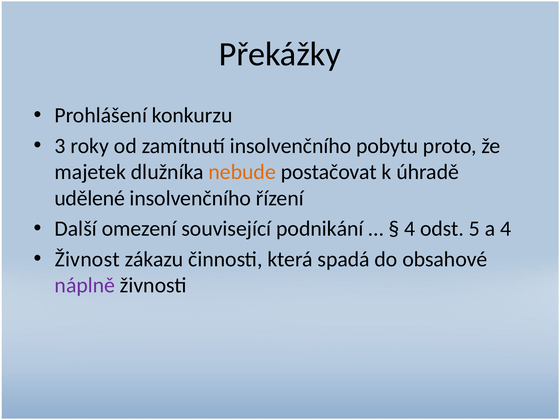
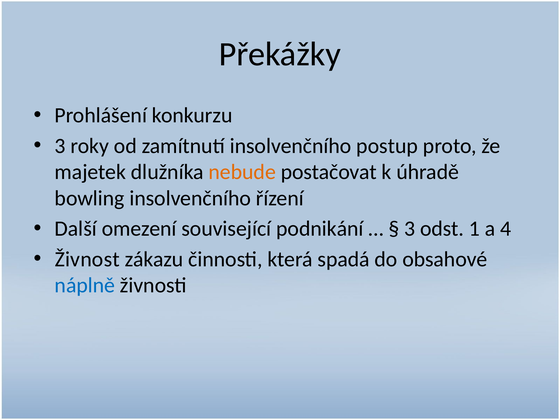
pobytu: pobytu -> postup
udělené: udělené -> bowling
4 at (410, 229): 4 -> 3
5: 5 -> 1
náplně colour: purple -> blue
